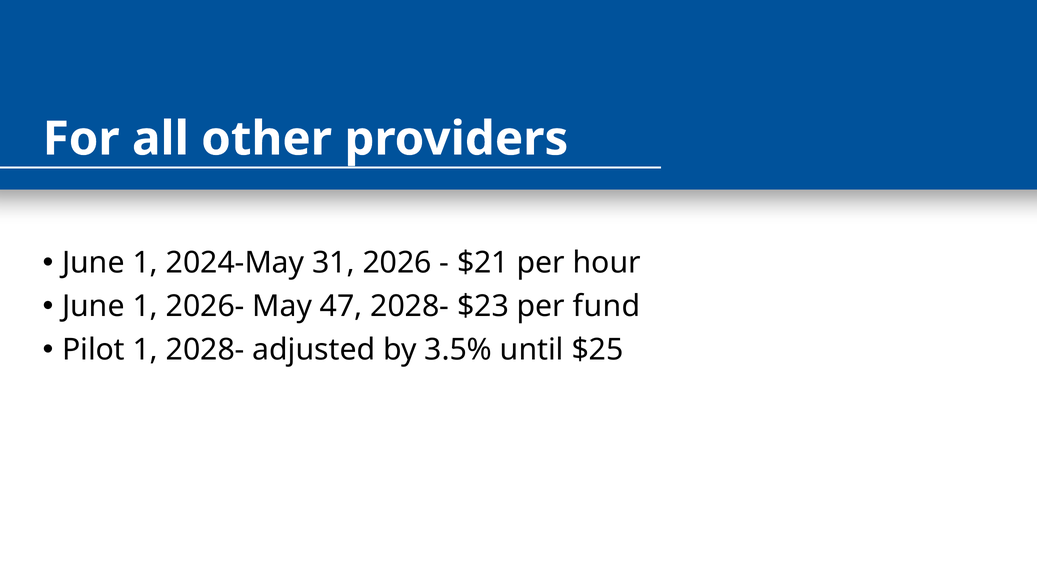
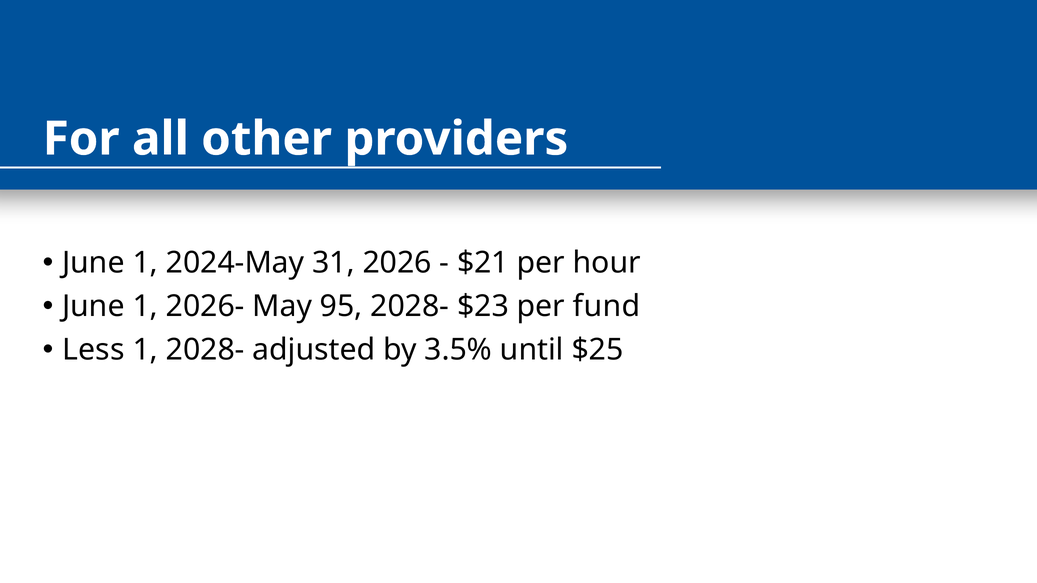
47: 47 -> 95
Pilot: Pilot -> Less
